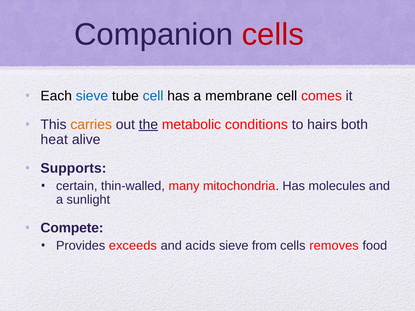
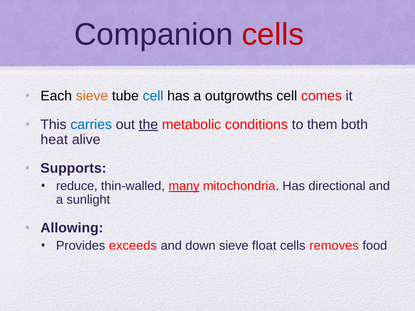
sieve at (92, 96) colour: blue -> orange
membrane: membrane -> outgrowths
carries colour: orange -> blue
hairs: hairs -> them
certain: certain -> reduce
many underline: none -> present
molecules: molecules -> directional
Compete: Compete -> Allowing
acids: acids -> down
from: from -> float
